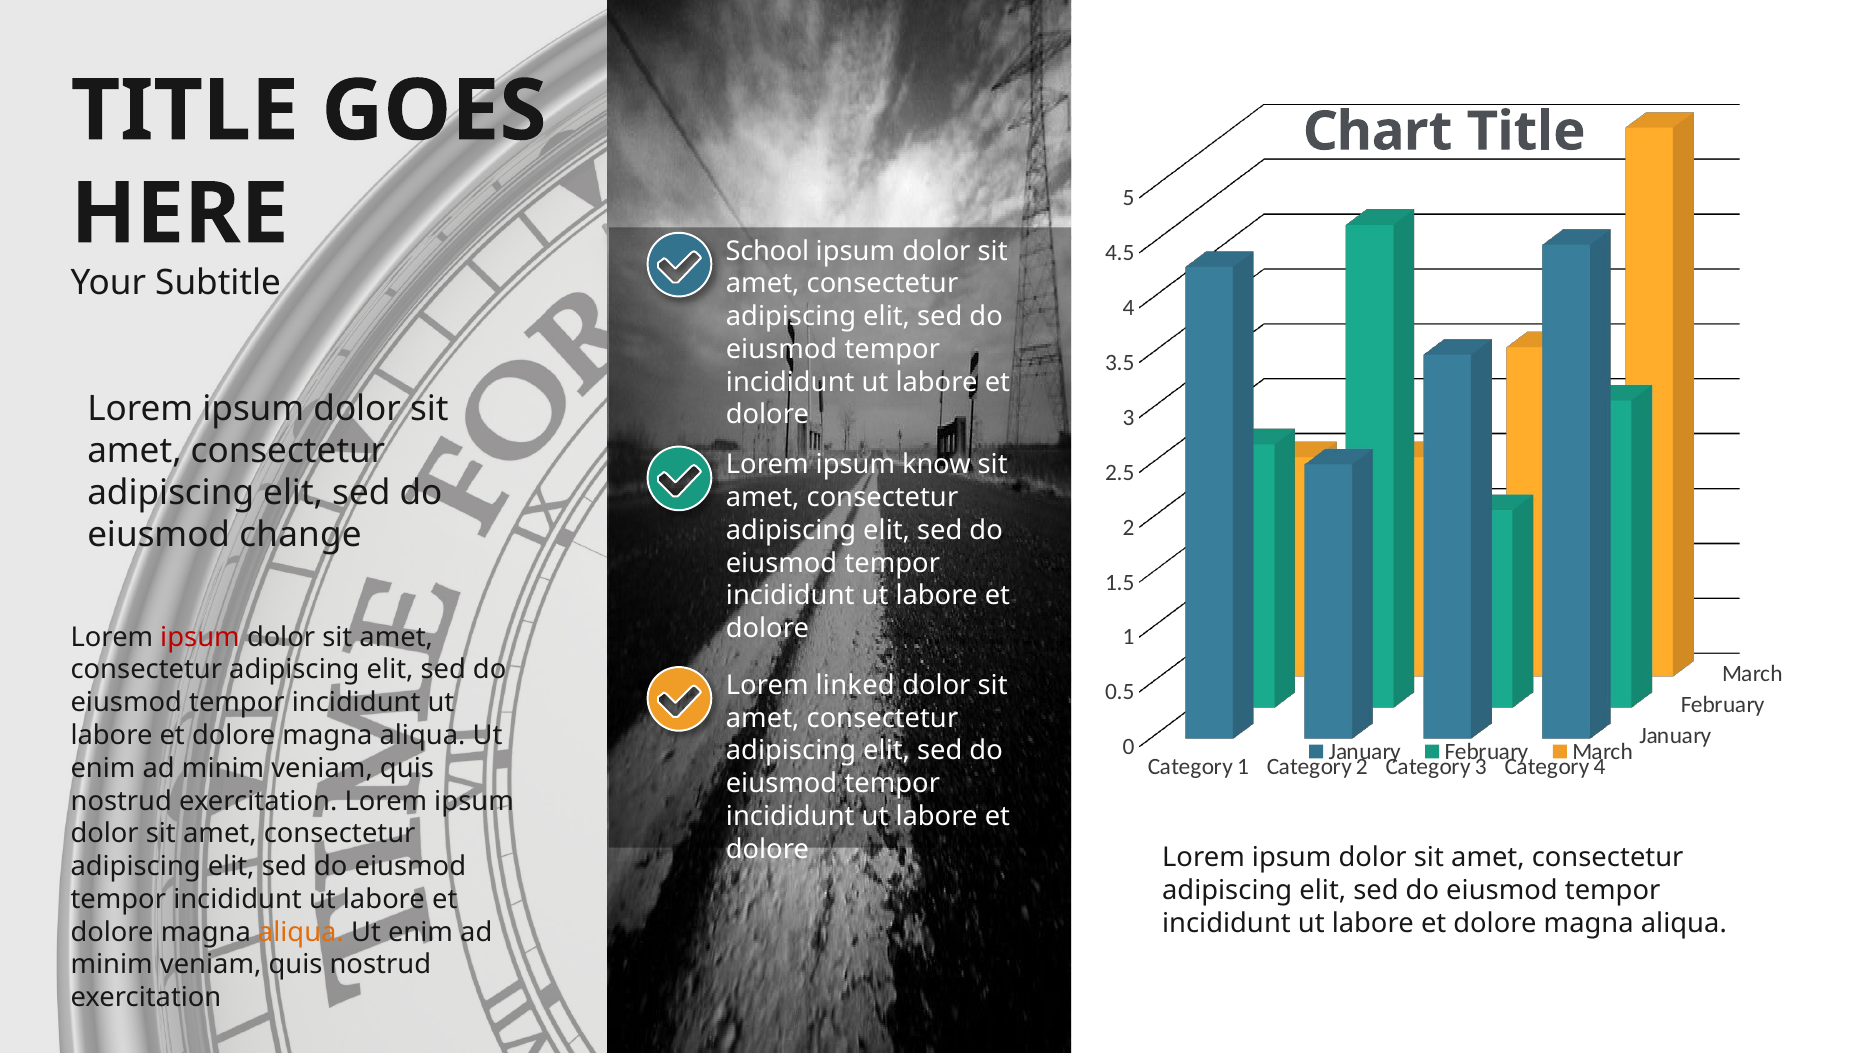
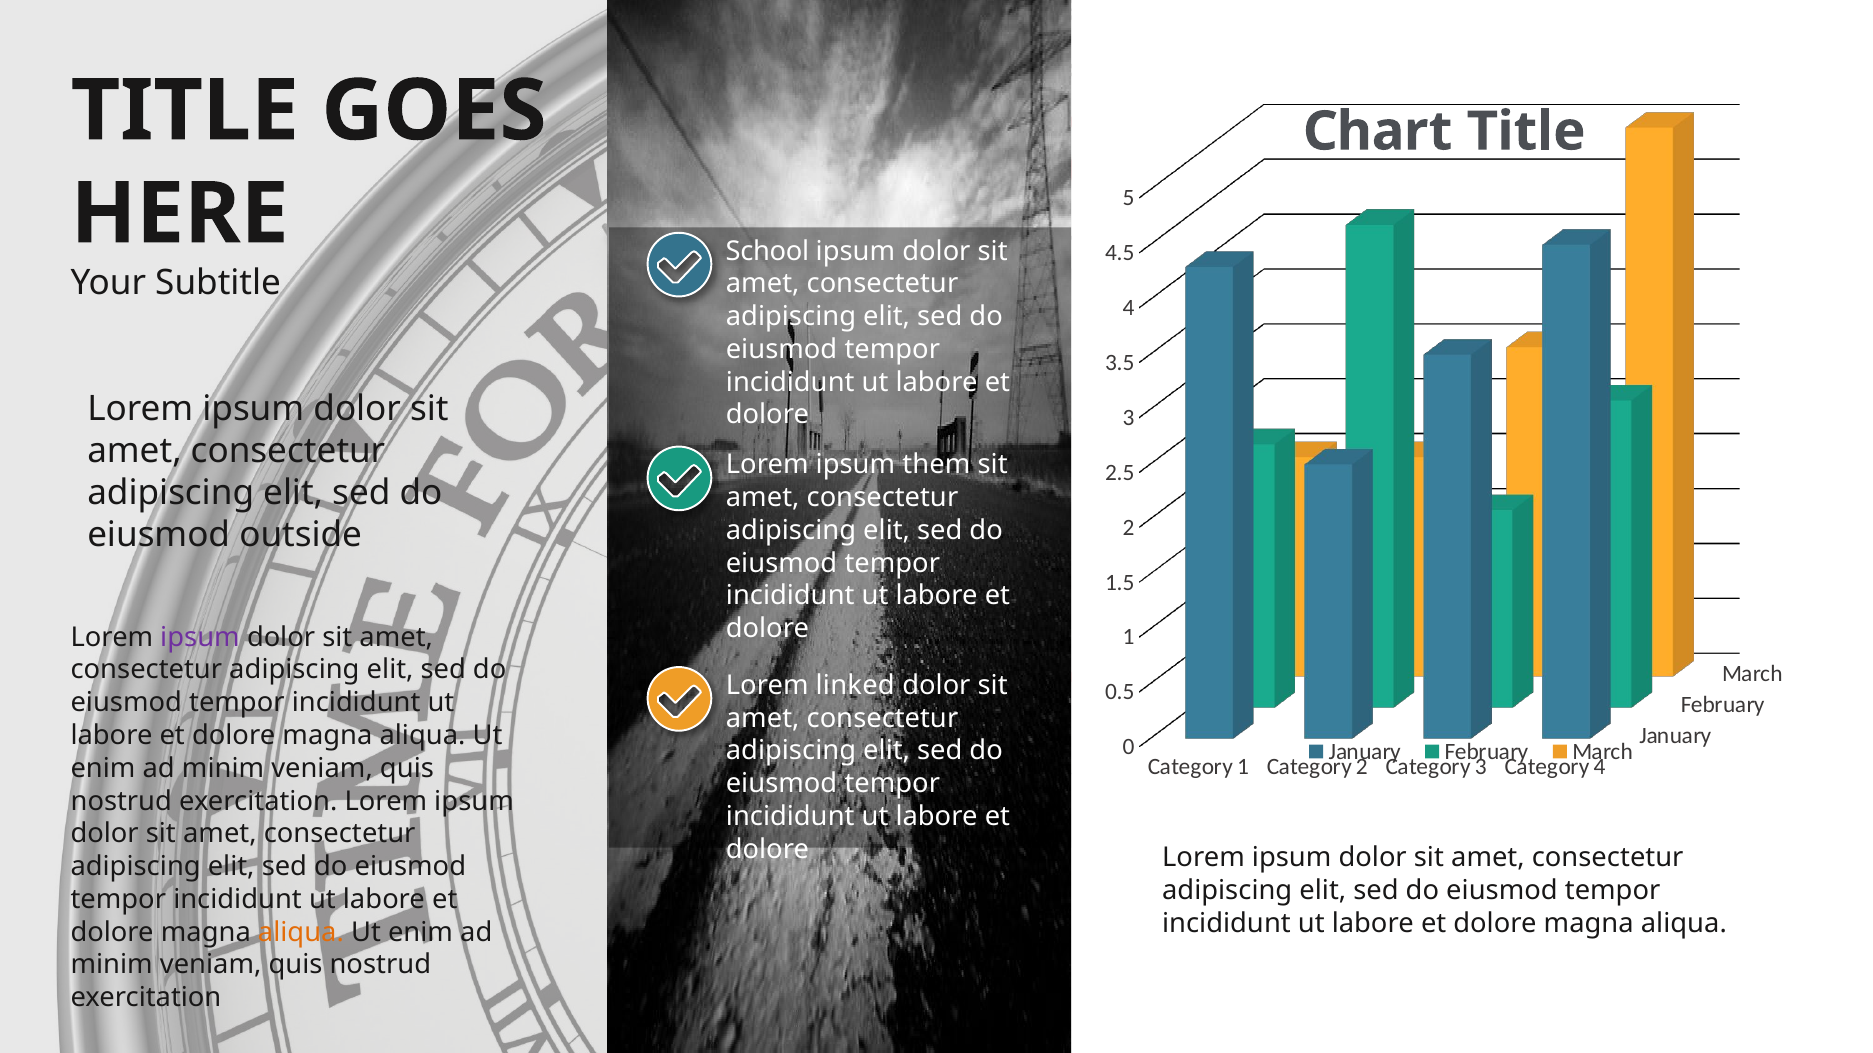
know: know -> them
change: change -> outside
ipsum at (200, 637) colour: red -> purple
